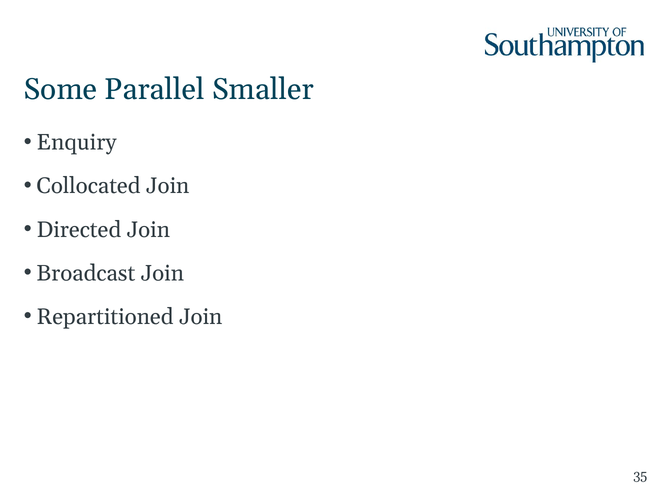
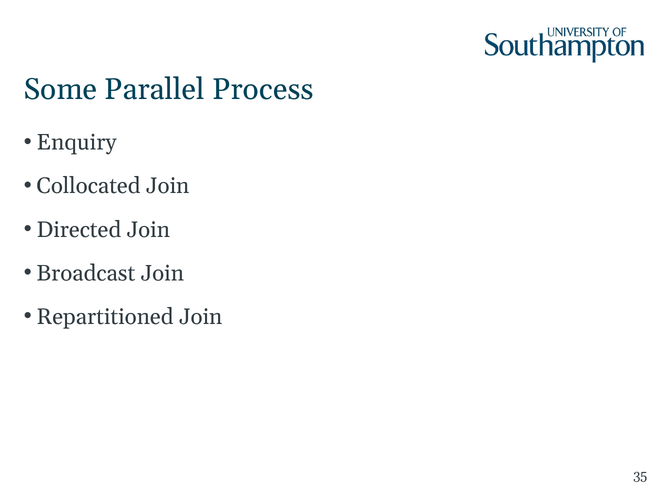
Smaller: Smaller -> Process
